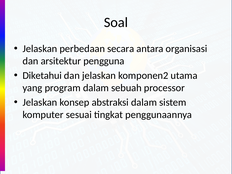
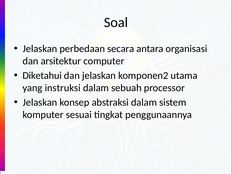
pengguna: pengguna -> computer
program: program -> instruksi
